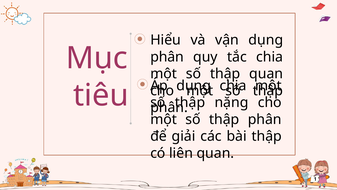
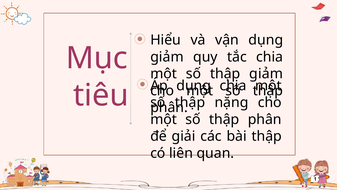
phân at (167, 57): phân -> giảm
thập quan: quan -> giảm
